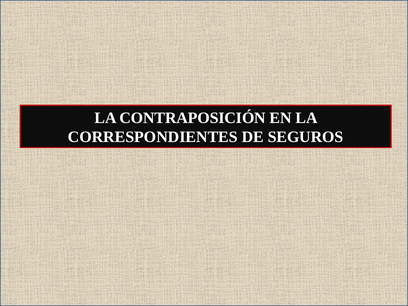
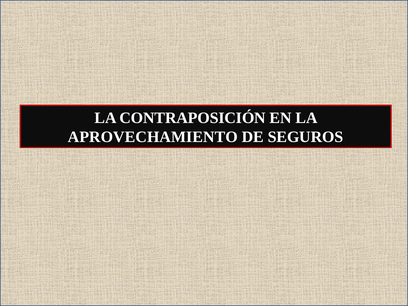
CORRESPONDIENTES: CORRESPONDIENTES -> APROVECHAMIENTO
